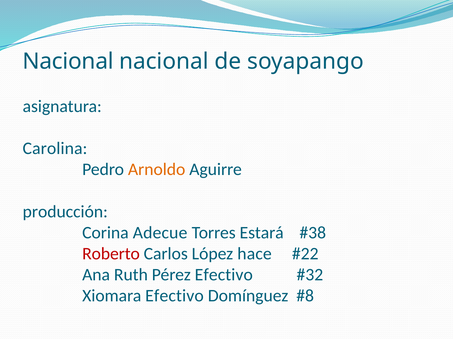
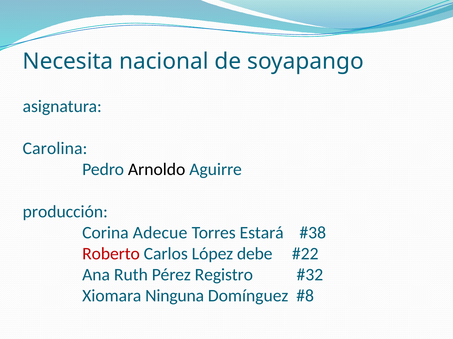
Nacional at (68, 62): Nacional -> Necesita
Arnoldo colour: orange -> black
hace: hace -> debe
Pérez Efectivo: Efectivo -> Registro
Xiomara Efectivo: Efectivo -> Ninguna
